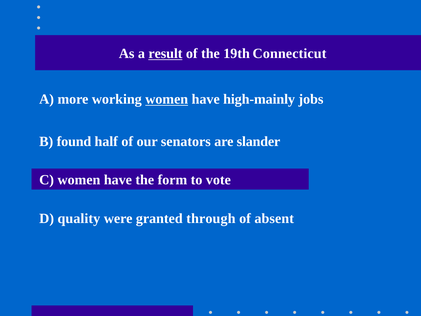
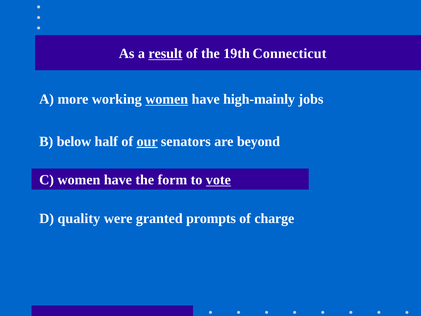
found: found -> below
our underline: none -> present
slander: slander -> beyond
vote underline: none -> present
through: through -> prompts
absent: absent -> charge
